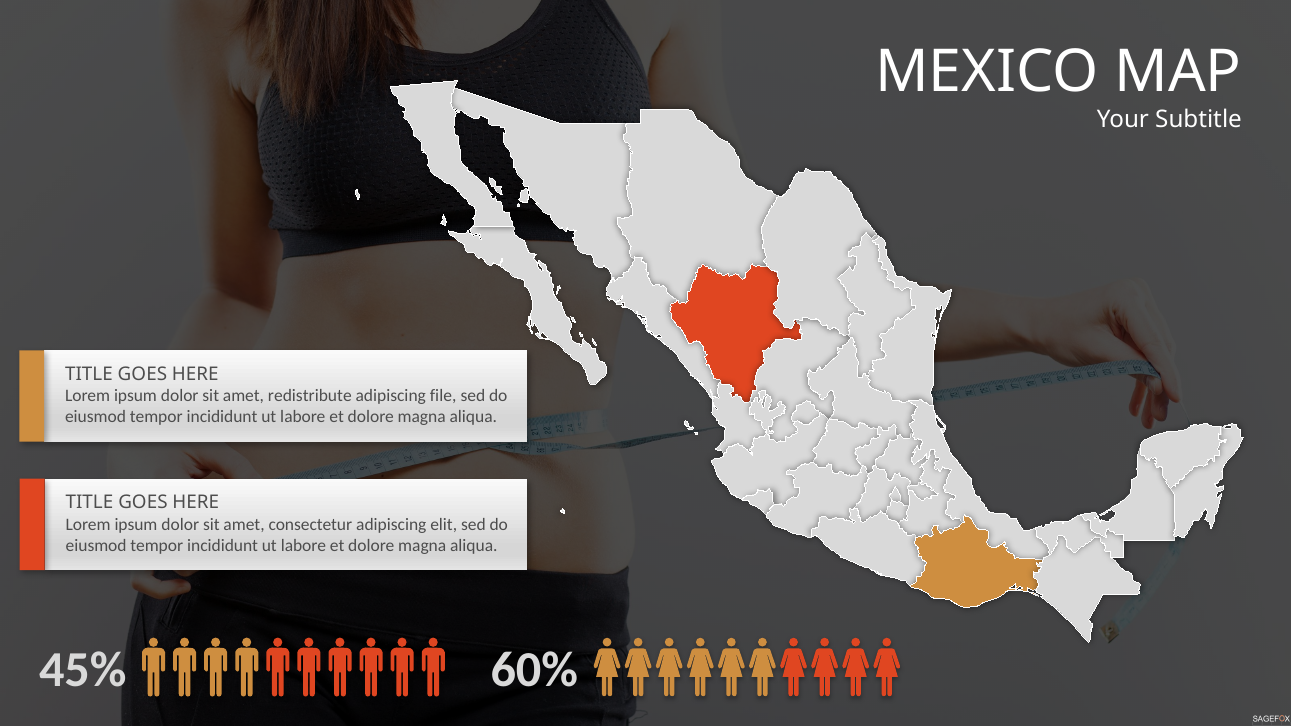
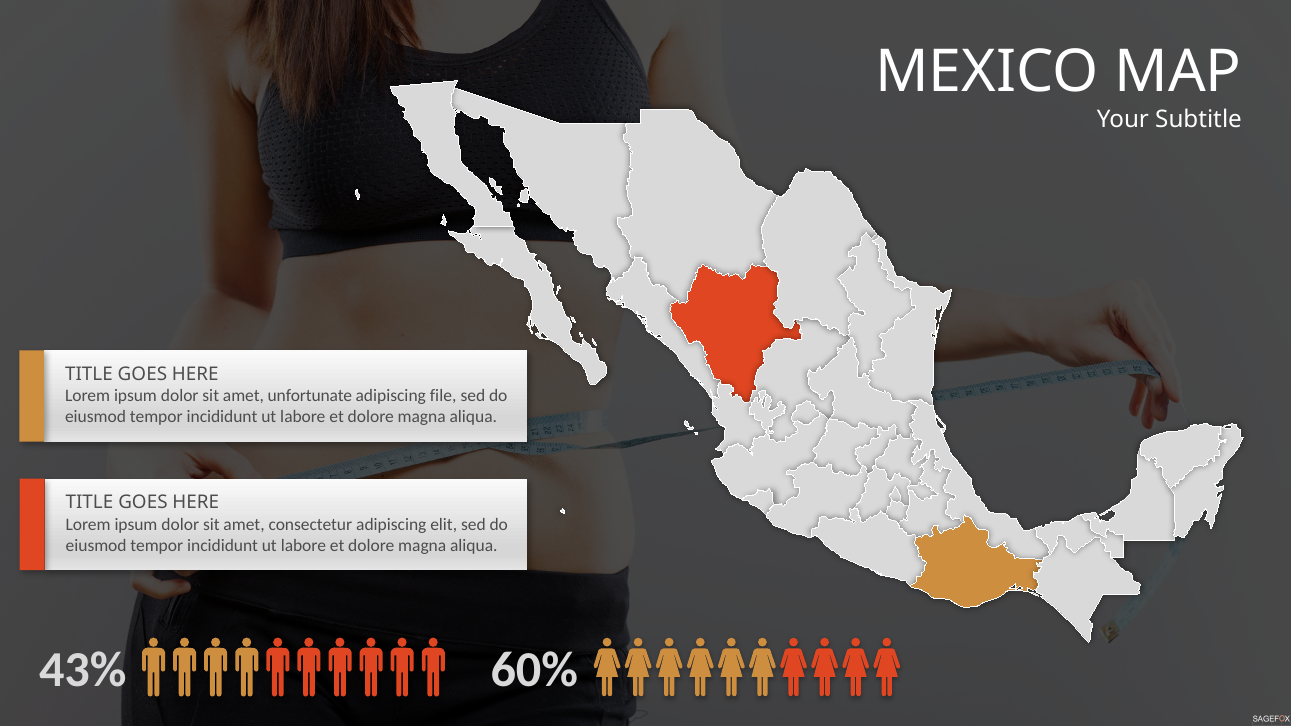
redistribute: redistribute -> unfortunate
45%: 45% -> 43%
